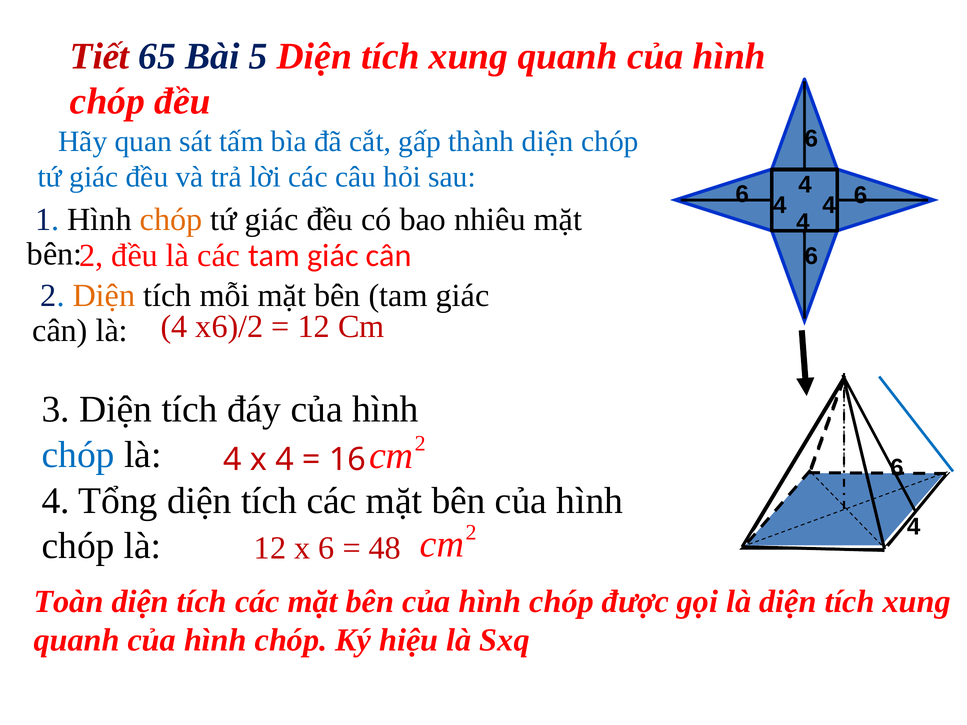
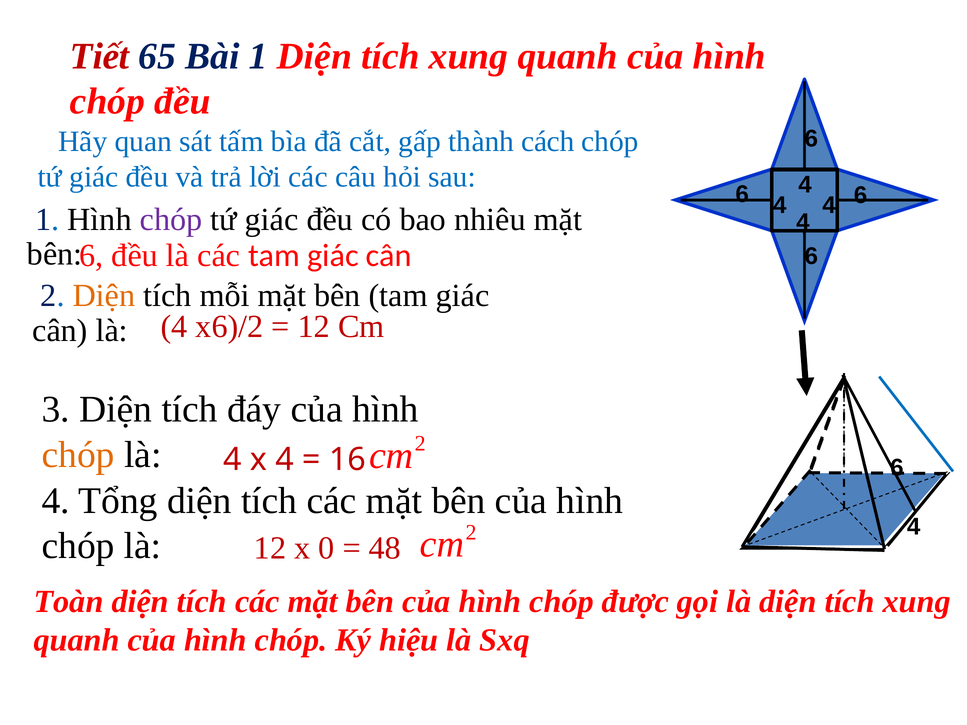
Bài 5: 5 -> 1
thành diện: diện -> cách
chóp at (171, 220) colour: orange -> purple
2 at (91, 256): 2 -> 6
chóp at (78, 455) colour: blue -> orange
x 6: 6 -> 0
